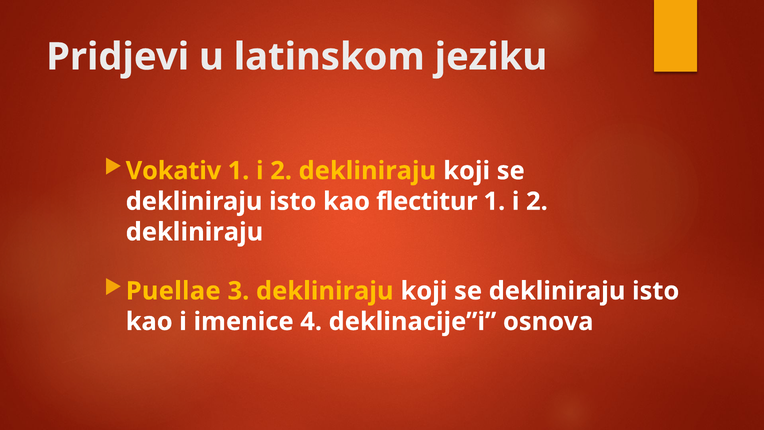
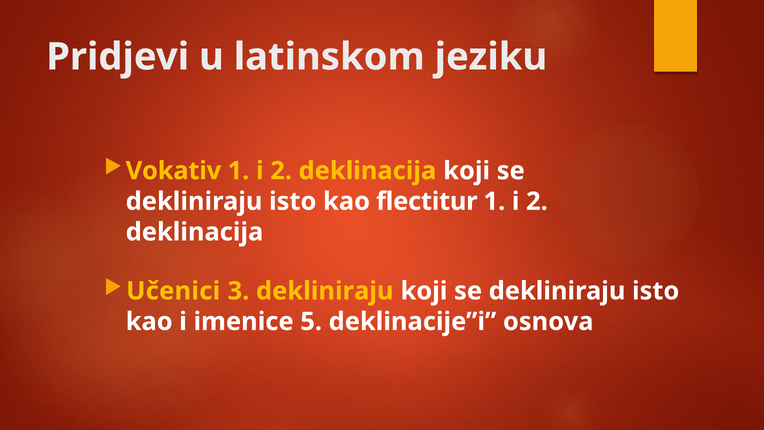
dekliniraju at (367, 171): dekliniraju -> deklinacija
dekliniraju at (194, 232): dekliniraju -> deklinacija
Puellae: Puellae -> Učenici
4: 4 -> 5
